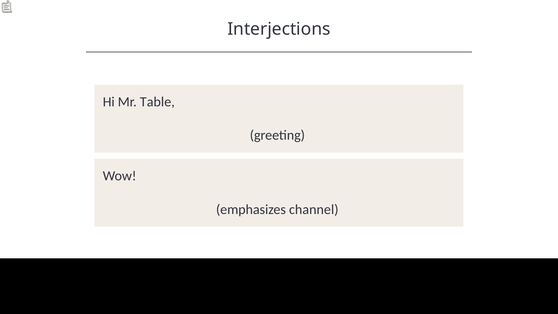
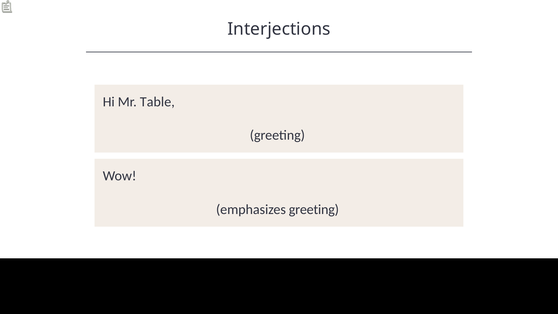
emphasizes channel: channel -> greeting
